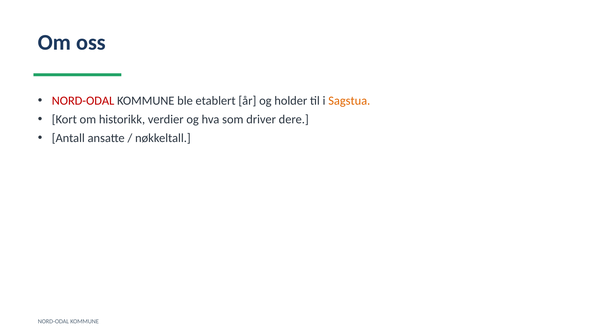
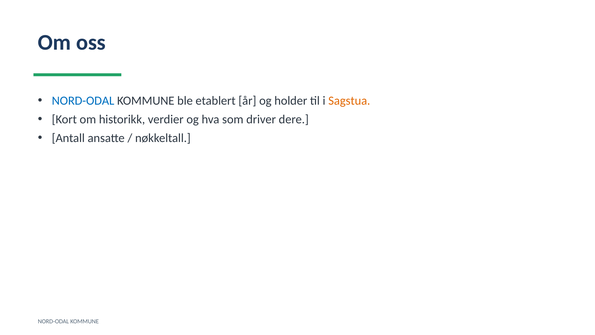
NORD-ODAL at (83, 101) colour: red -> blue
